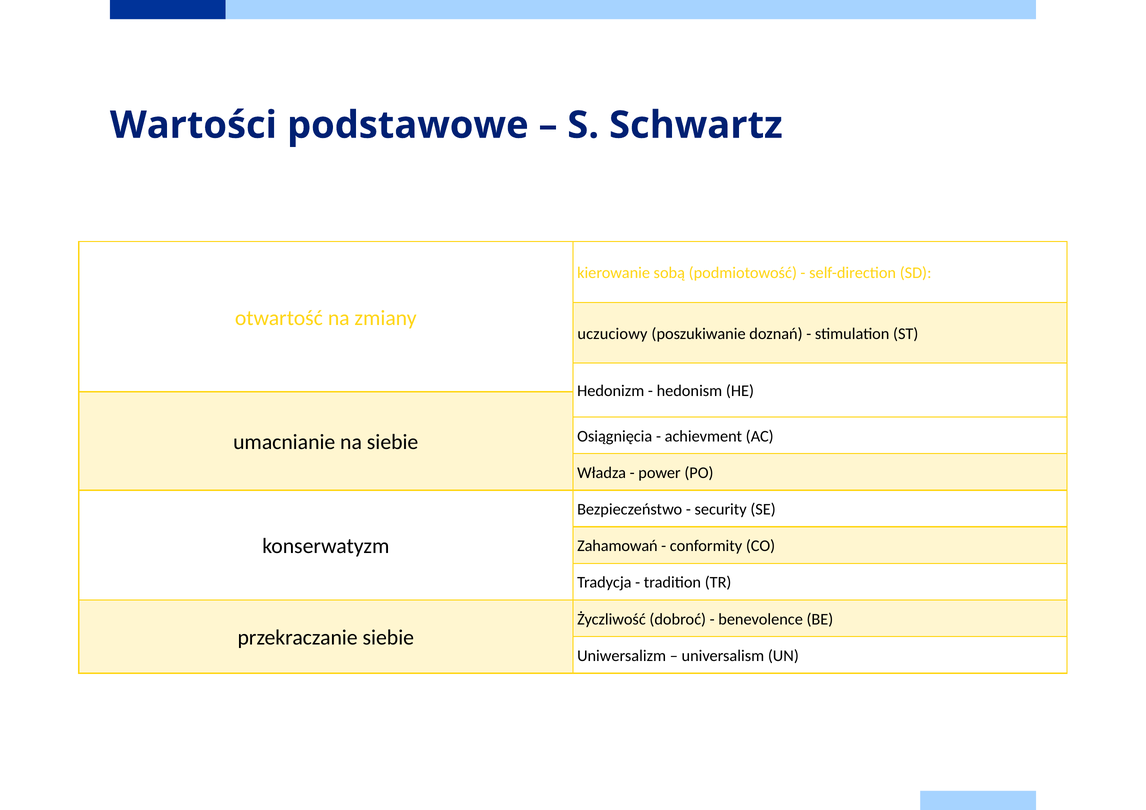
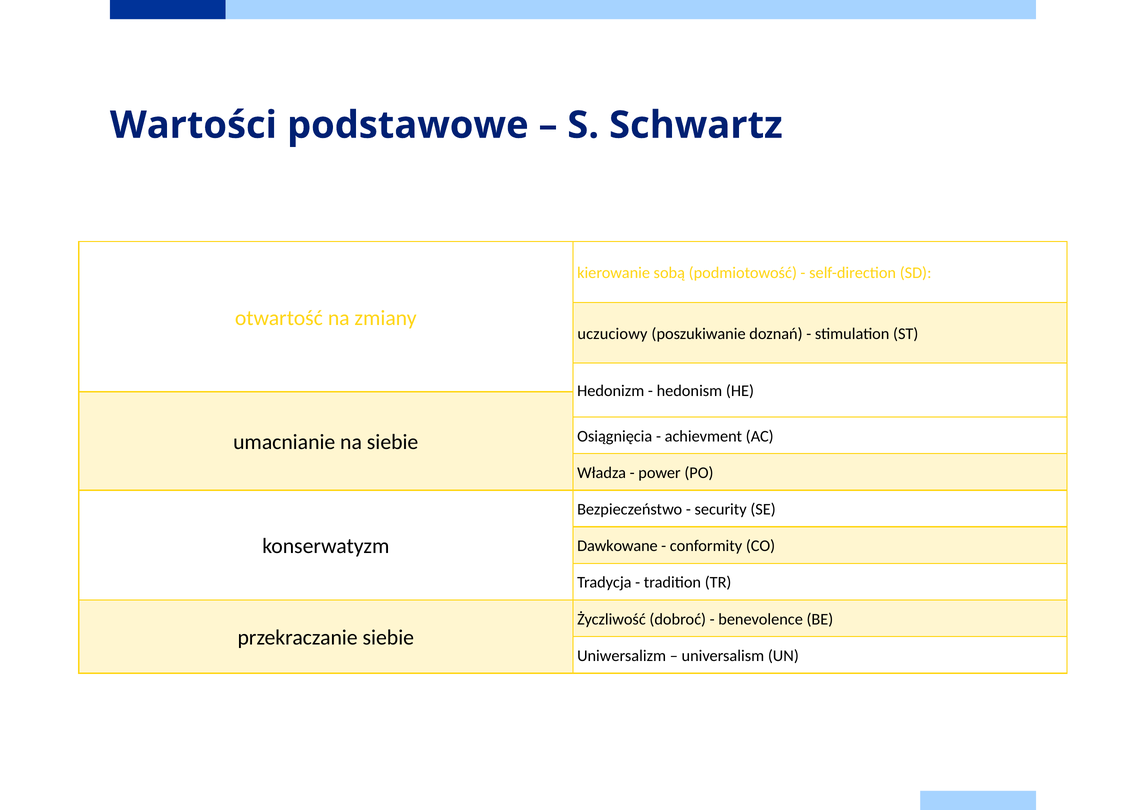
Zahamowań: Zahamowań -> Dawkowane
